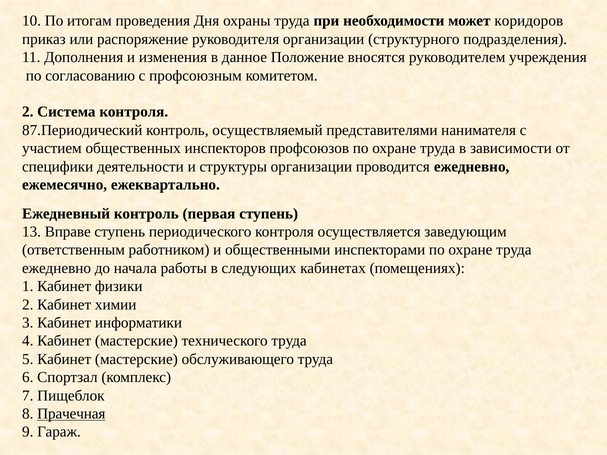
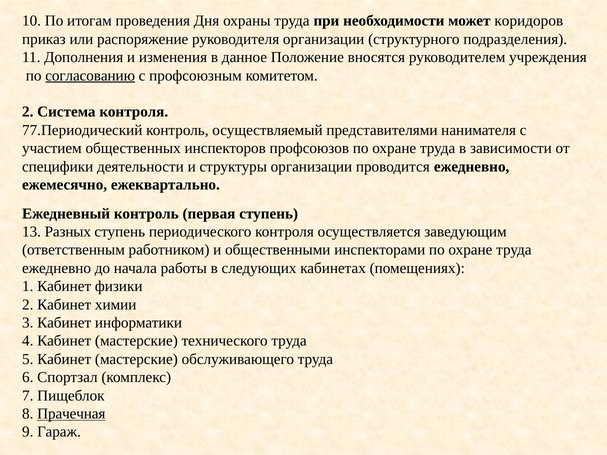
согласованию underline: none -> present
87.Периодический: 87.Периодический -> 77.Периодический
Вправе: Вправе -> Разных
